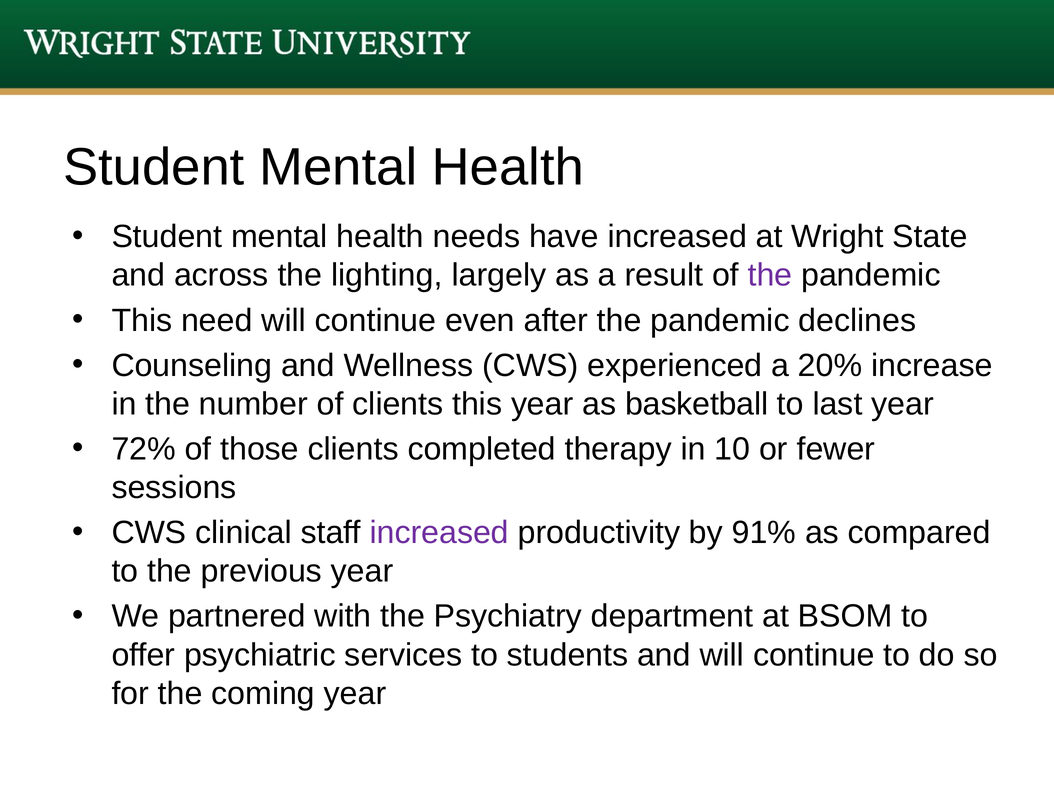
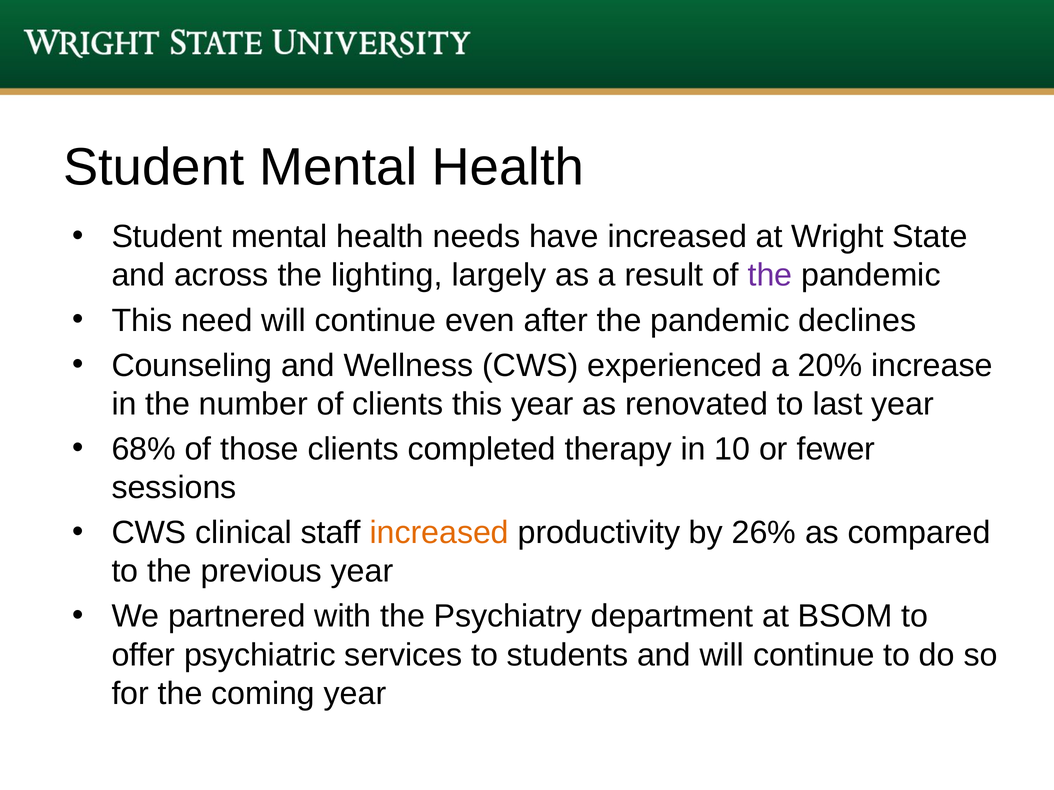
basketball: basketball -> renovated
72%: 72% -> 68%
increased at (439, 533) colour: purple -> orange
91%: 91% -> 26%
